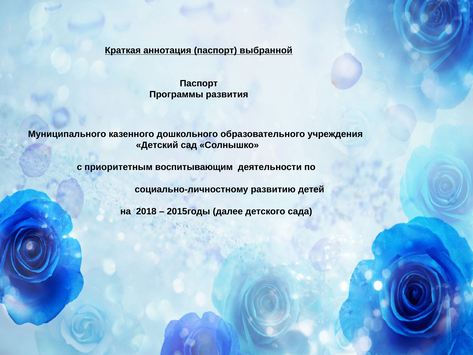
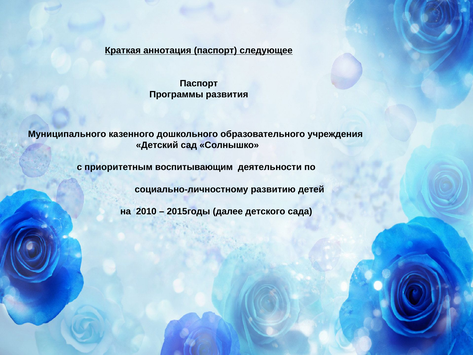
выбранной: выбранной -> следующее
2018: 2018 -> 2010
